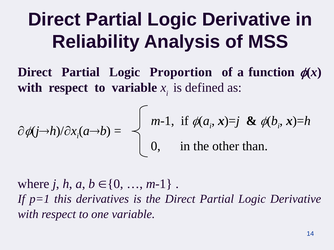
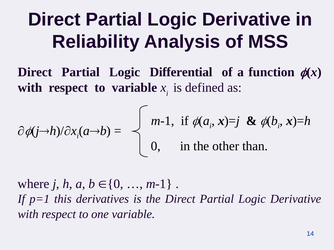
Proportion: Proportion -> Differential
